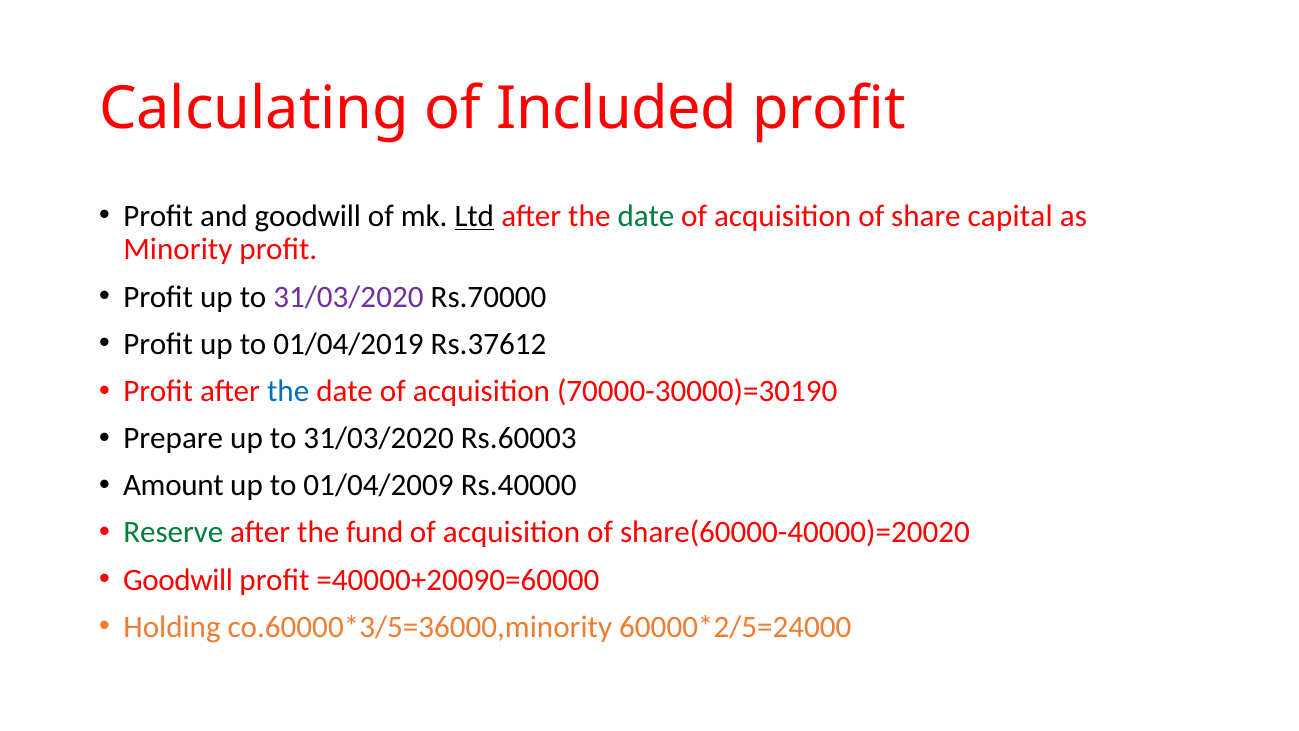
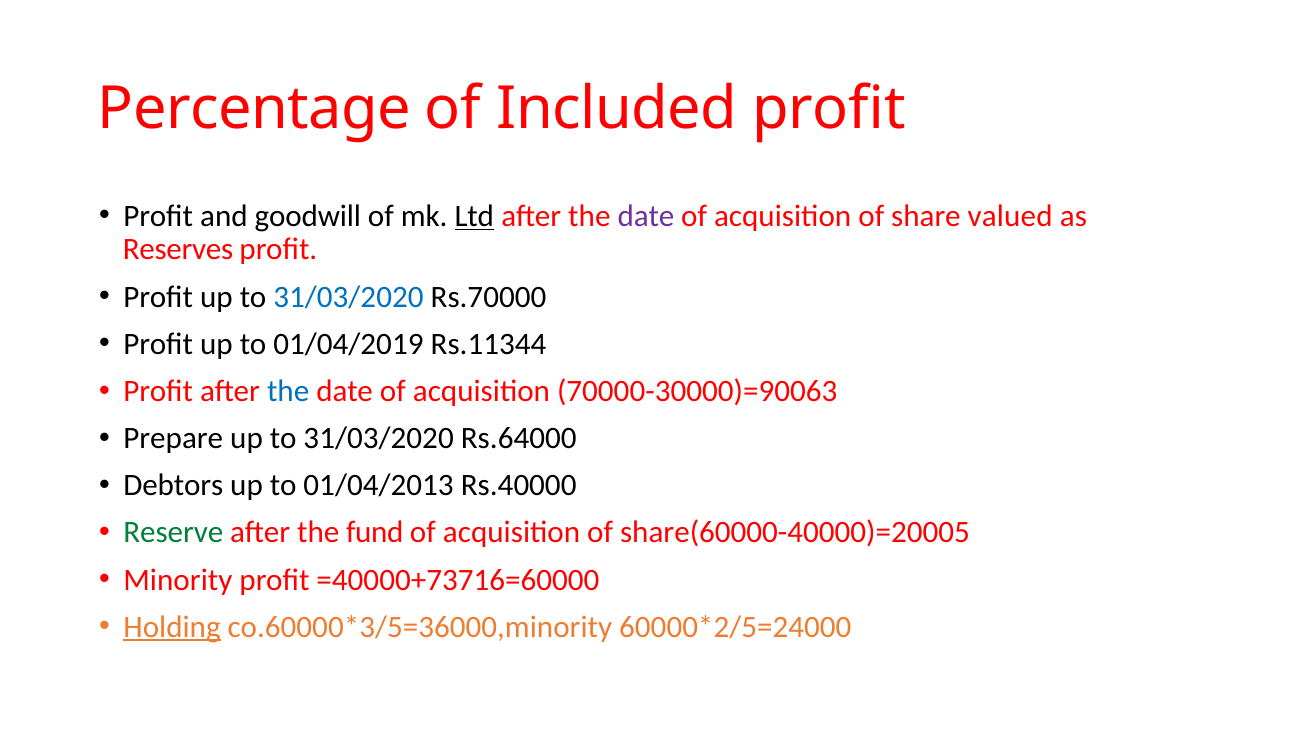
Calculating: Calculating -> Percentage
date at (646, 216) colour: green -> purple
capital: capital -> valued
Minority: Minority -> Reserves
31/03/2020 at (348, 297) colour: purple -> blue
Rs.37612: Rs.37612 -> Rs.11344
70000-30000)=30190: 70000-30000)=30190 -> 70000-30000)=90063
Rs.60003: Rs.60003 -> Rs.64000
Amount: Amount -> Debtors
01/04/2009: 01/04/2009 -> 01/04/2013
share(60000-40000)=20020: share(60000-40000)=20020 -> share(60000-40000)=20005
Goodwill at (178, 580): Goodwill -> Minority
=40000+20090=60000: =40000+20090=60000 -> =40000+73716=60000
Holding underline: none -> present
